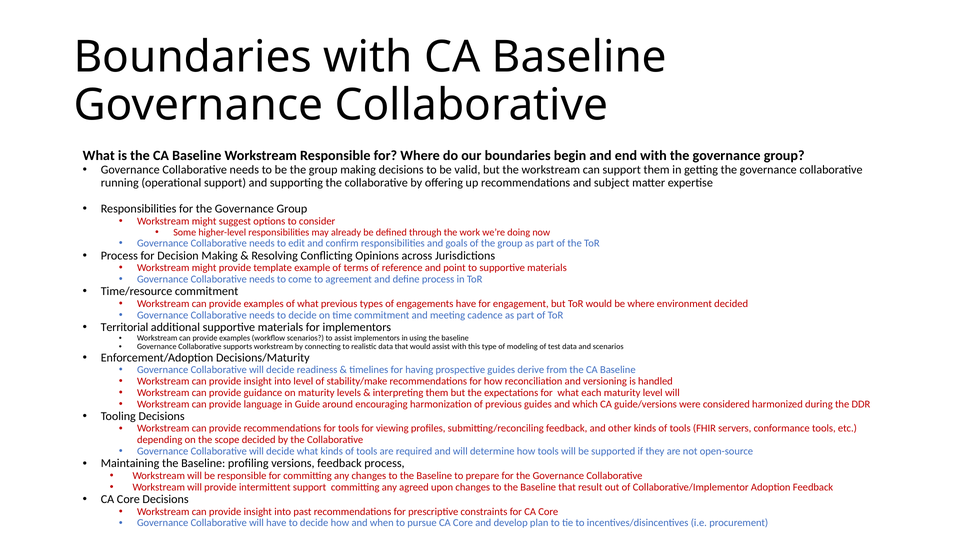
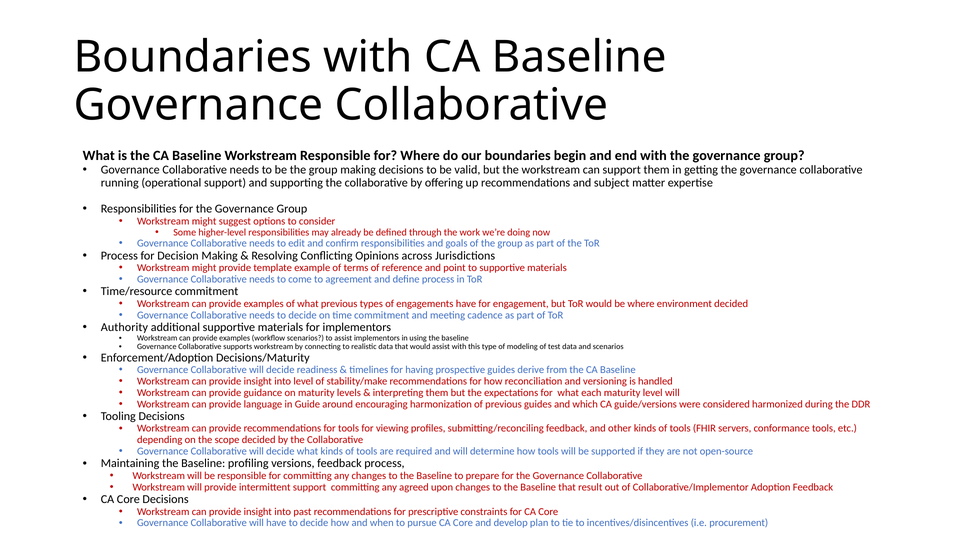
Territorial: Territorial -> Authority
